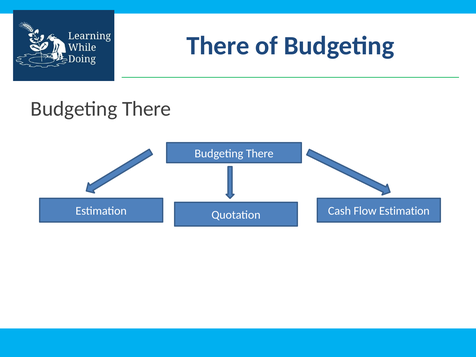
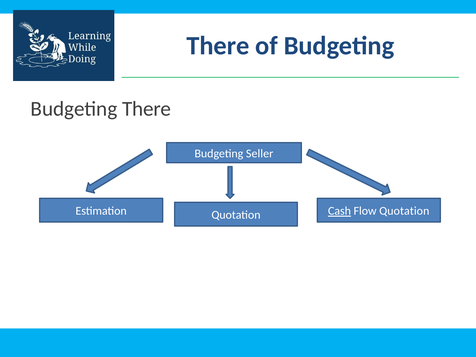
There at (260, 154): There -> Seller
Cash underline: none -> present
Flow Estimation: Estimation -> Quotation
